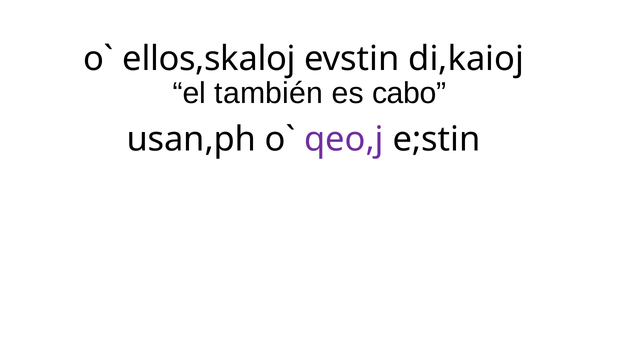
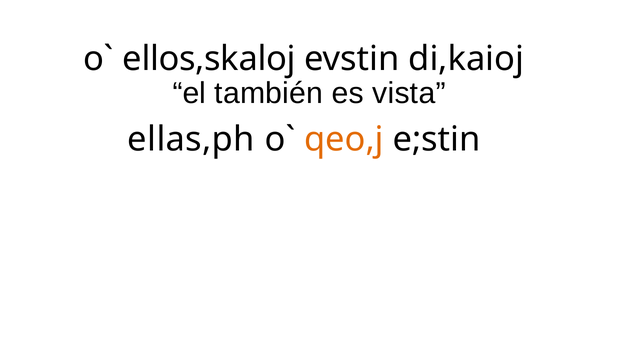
cabo: cabo -> vista
usan,ph: usan,ph -> ellas,ph
qeo,j colour: purple -> orange
